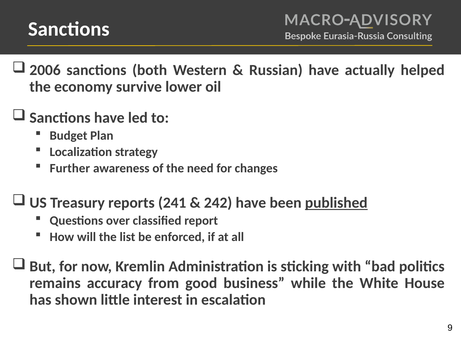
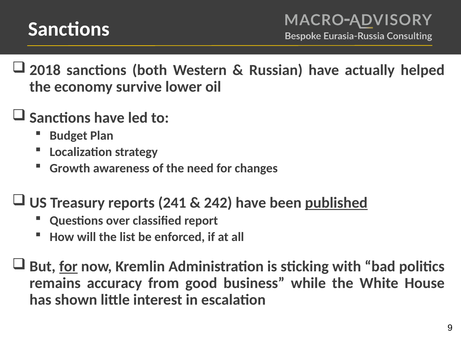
2006: 2006 -> 2018
Further: Further -> Growth
for at (68, 267) underline: none -> present
